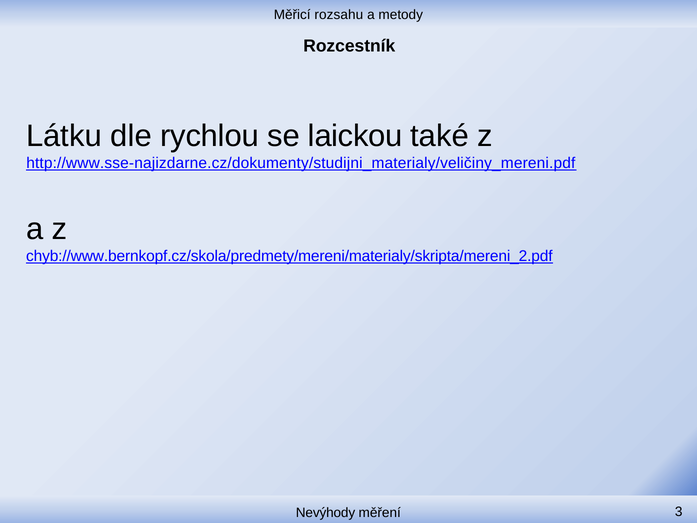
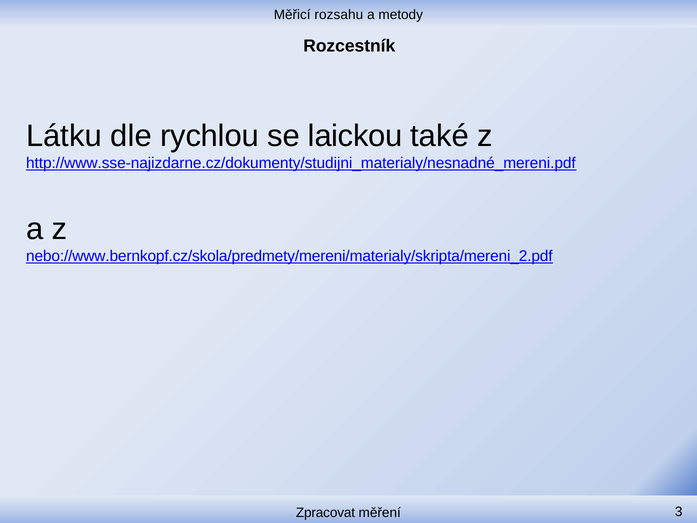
http://www.sse-najizdarne.cz/dokumenty/studijni_materialy/veličiny_mereni.pdf: http://www.sse-najizdarne.cz/dokumenty/studijni_materialy/veličiny_mereni.pdf -> http://www.sse-najizdarne.cz/dokumenty/studijni_materialy/nesnadné_mereni.pdf
chyb://www.bernkopf.cz/skola/predmety/mereni/materialy/skripta/mereni_2.pdf: chyb://www.bernkopf.cz/skola/predmety/mereni/materialy/skripta/mereni_2.pdf -> nebo://www.bernkopf.cz/skola/predmety/mereni/materialy/skripta/mereni_2.pdf
Nevýhody: Nevýhody -> Zpracovat
